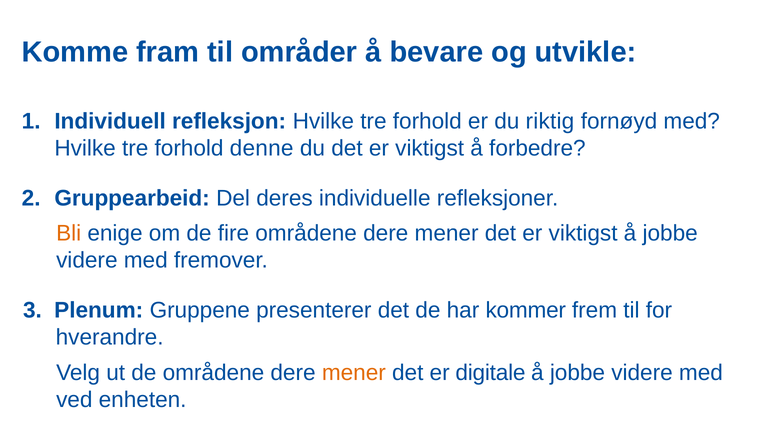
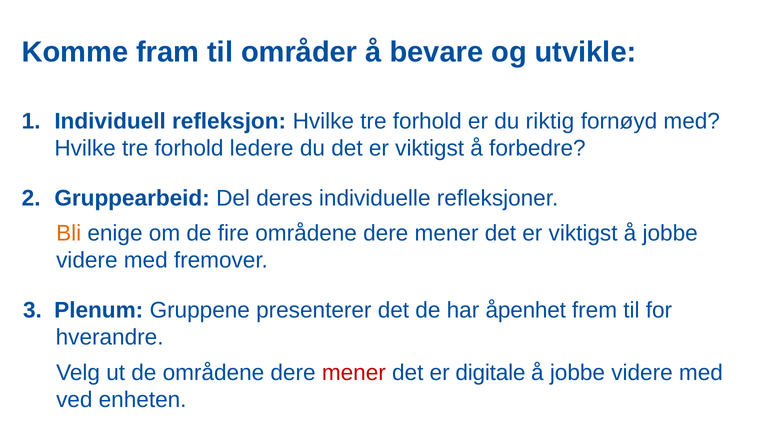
denne: denne -> ledere
kommer: kommer -> åpenhet
mener at (354, 373) colour: orange -> red
